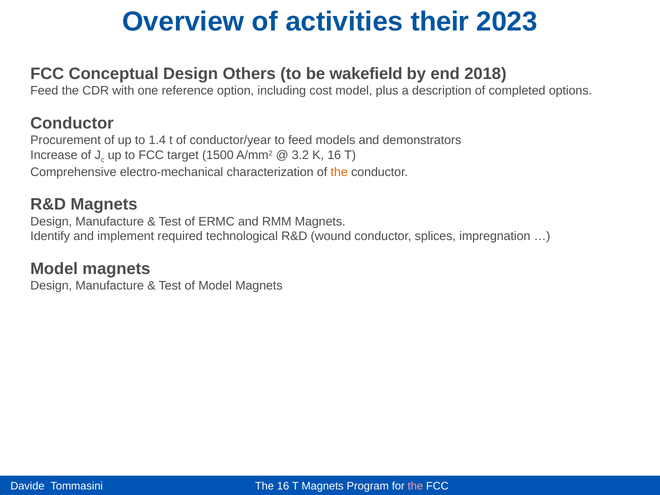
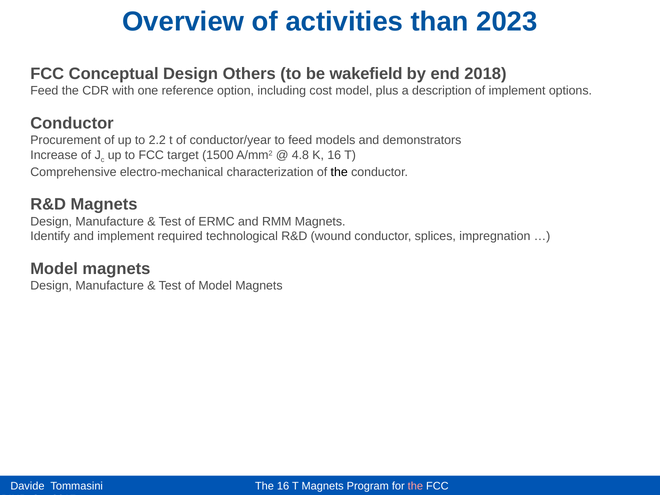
their: their -> than
of completed: completed -> implement
1.4: 1.4 -> 2.2
3.2: 3.2 -> 4.8
the at (339, 172) colour: orange -> black
